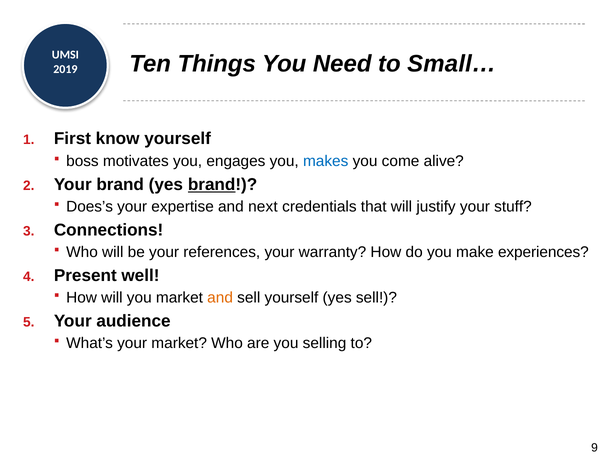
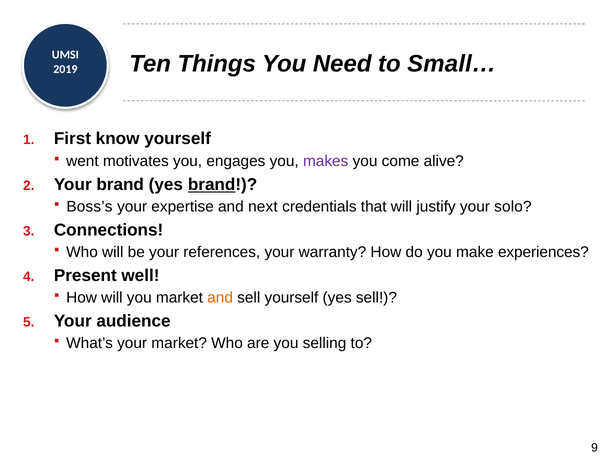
boss: boss -> went
makes colour: blue -> purple
Does’s: Does’s -> Boss’s
stuff: stuff -> solo
